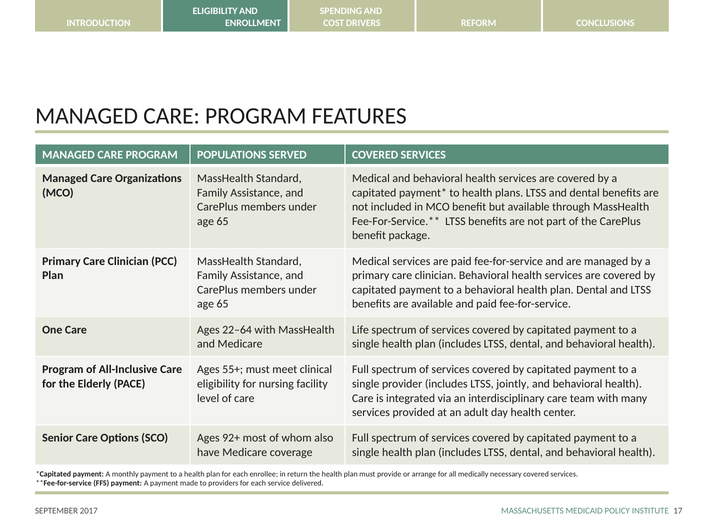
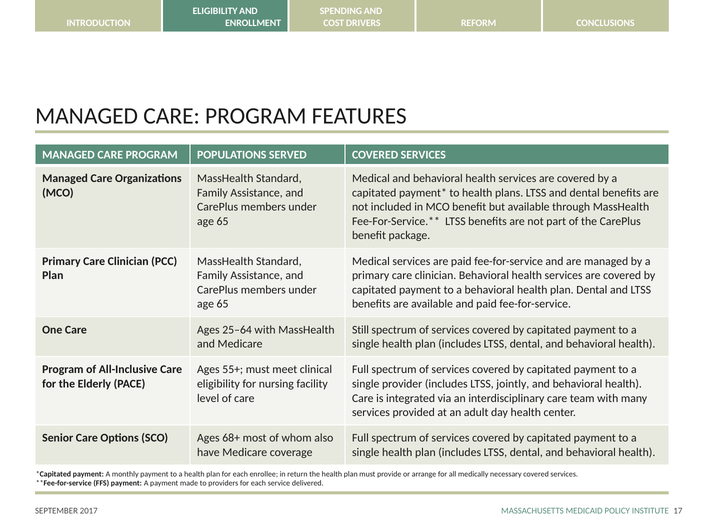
22–64: 22–64 -> 25–64
Life: Life -> Still
92+: 92+ -> 68+
